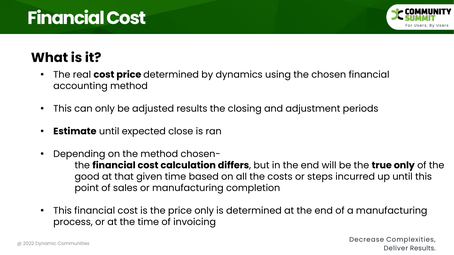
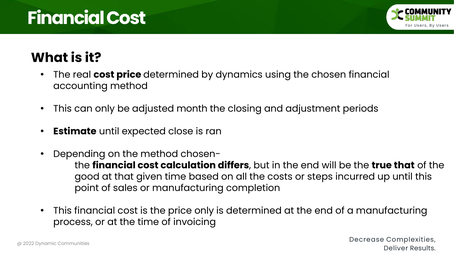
adjusted results: results -> month
true only: only -> that
